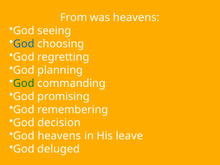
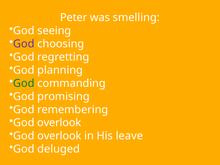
From: From -> Peter
was heavens: heavens -> smelling
God at (24, 44) colour: blue -> purple
decision at (59, 123): decision -> overlook
heavens at (59, 136): heavens -> overlook
